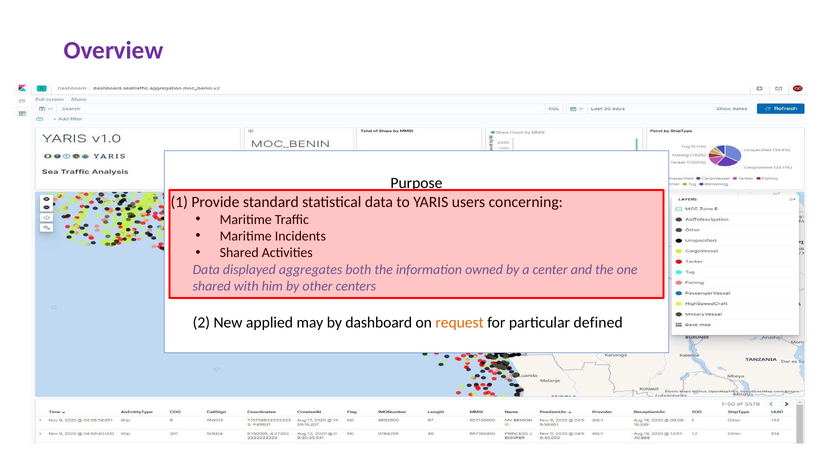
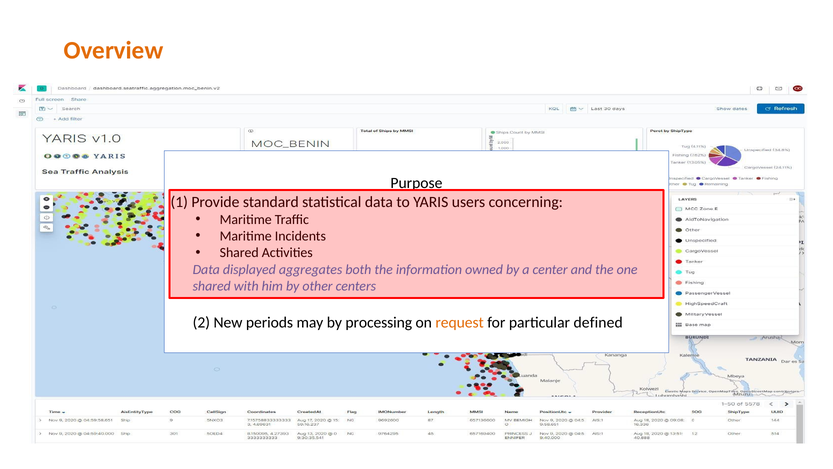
Overview colour: purple -> orange
applied: applied -> periods
dashboard: dashboard -> processing
